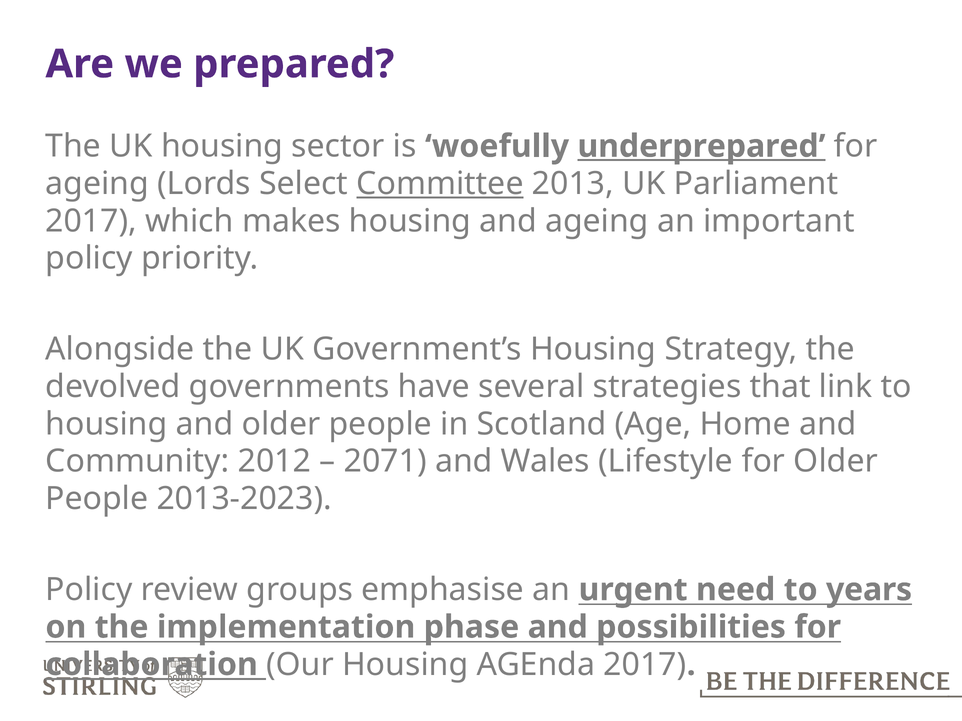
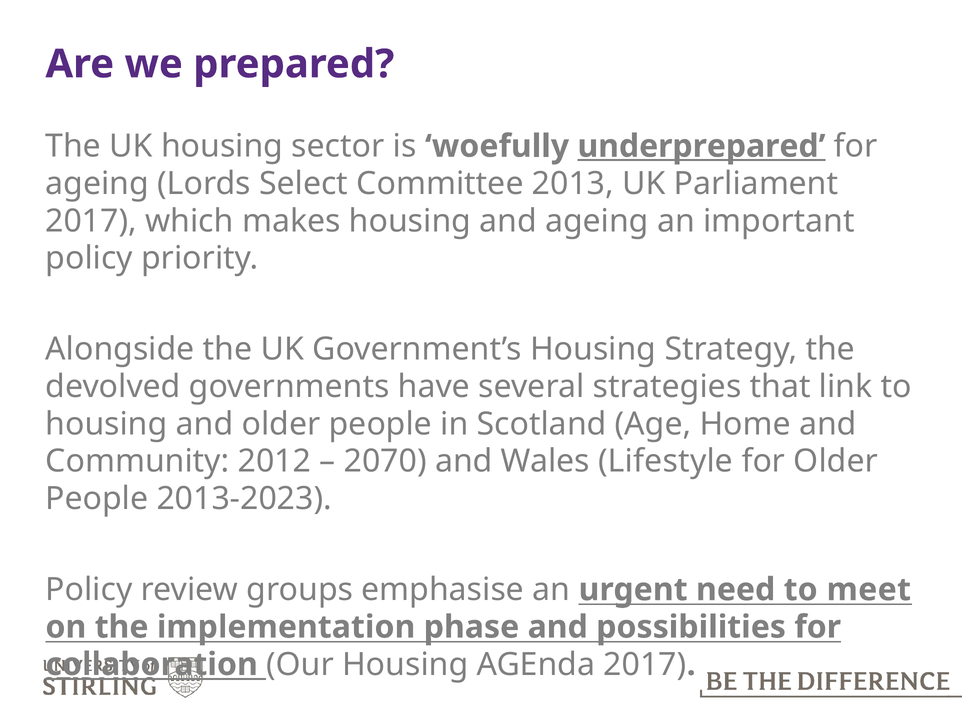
Committee underline: present -> none
2071: 2071 -> 2070
years: years -> meet
